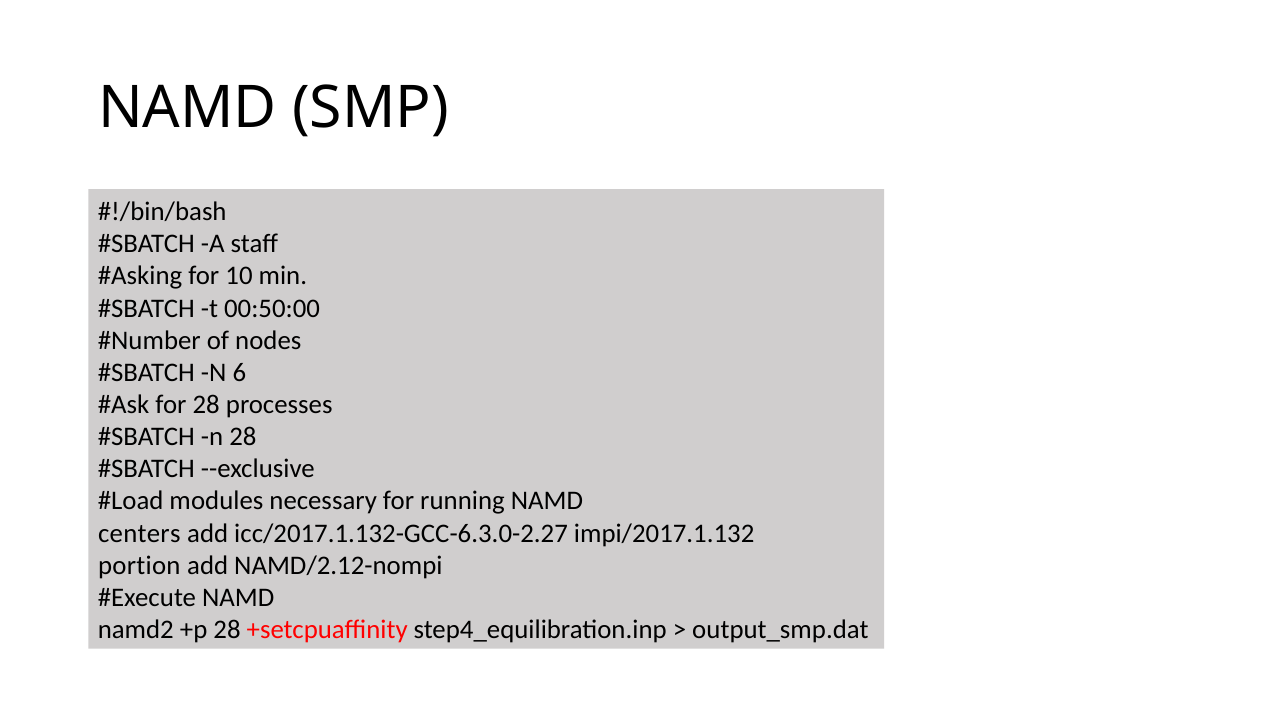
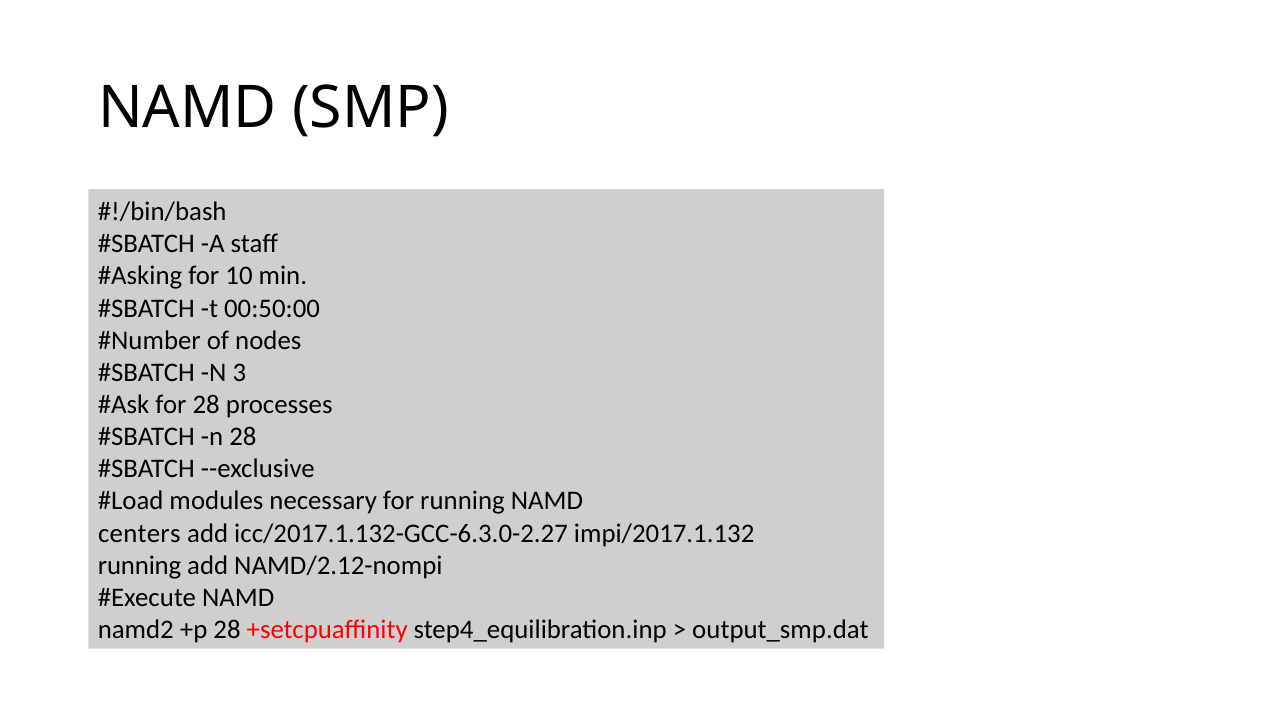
6: 6 -> 3
portion at (139, 566): portion -> running
